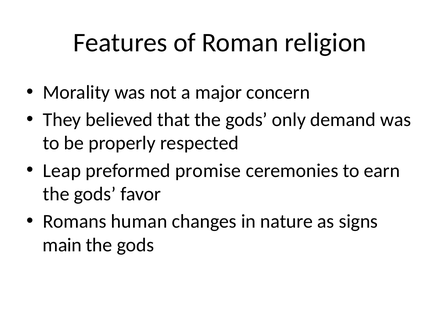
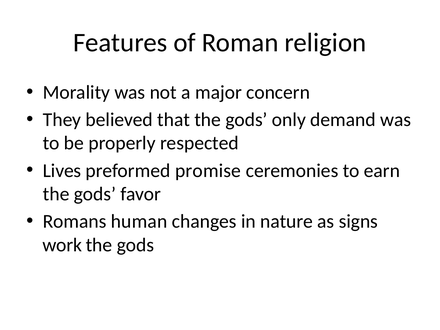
Leap: Leap -> Lives
main: main -> work
